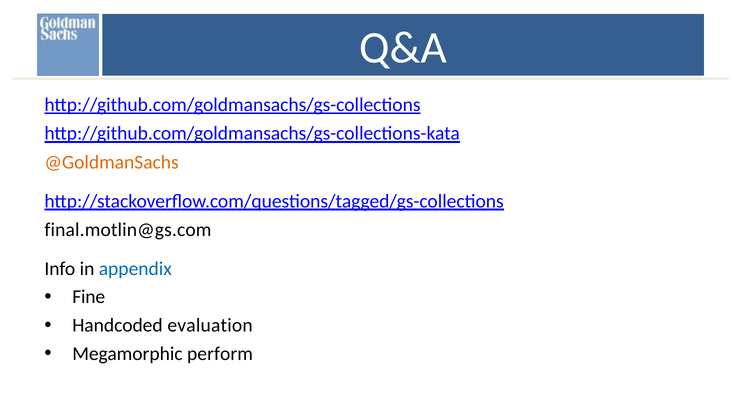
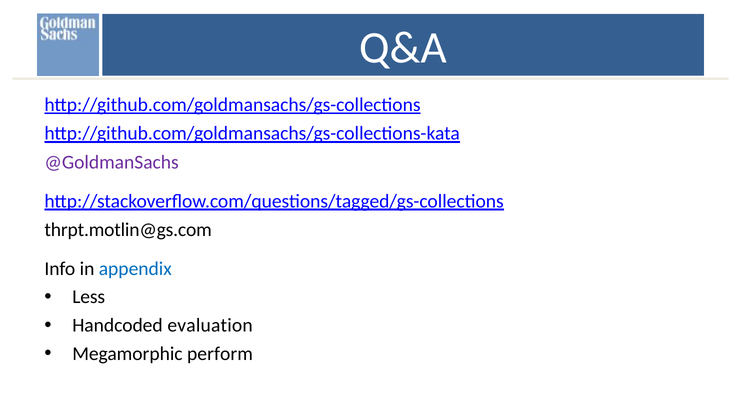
@GoldmanSachs colour: orange -> purple
final.motlin@gs.com: final.motlin@gs.com -> thrpt.motlin@gs.com
Fine: Fine -> Less
